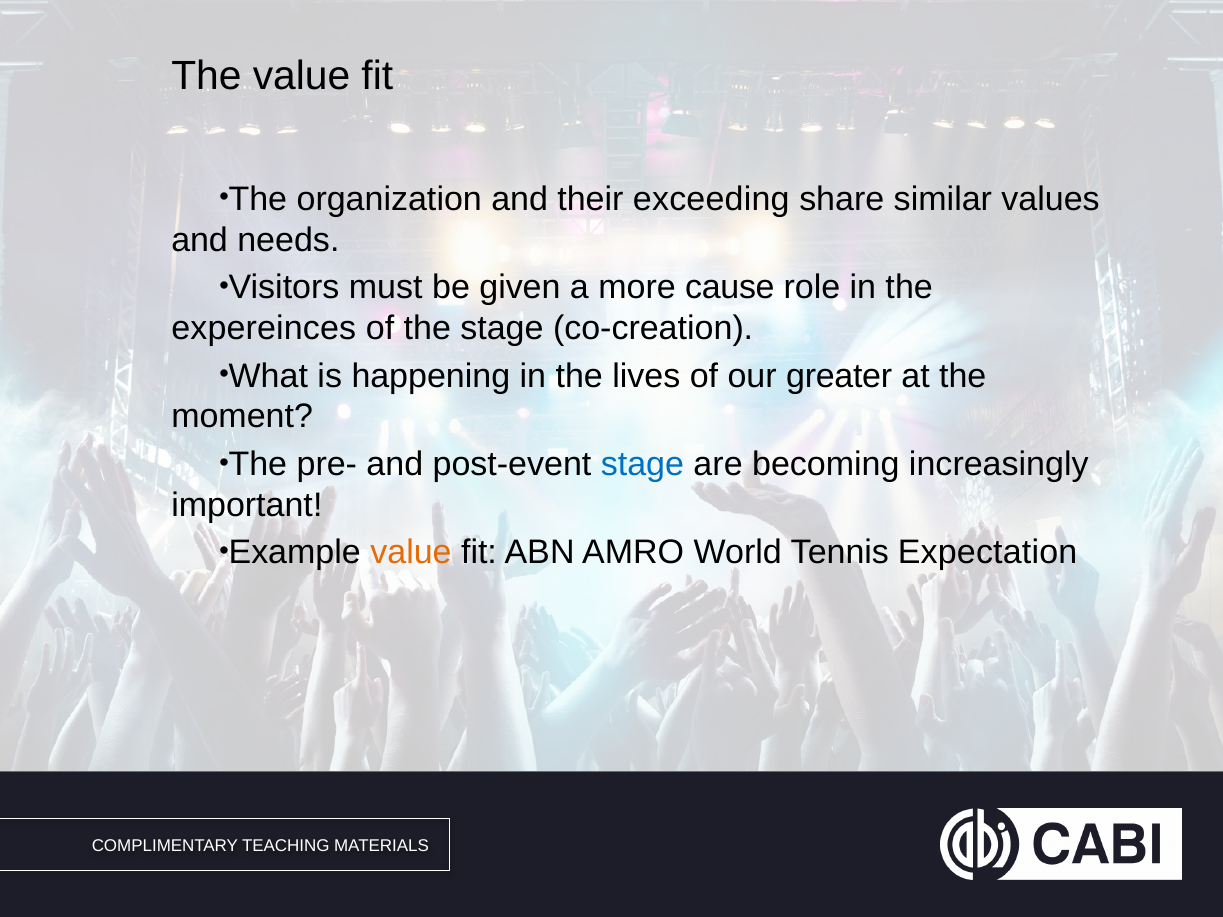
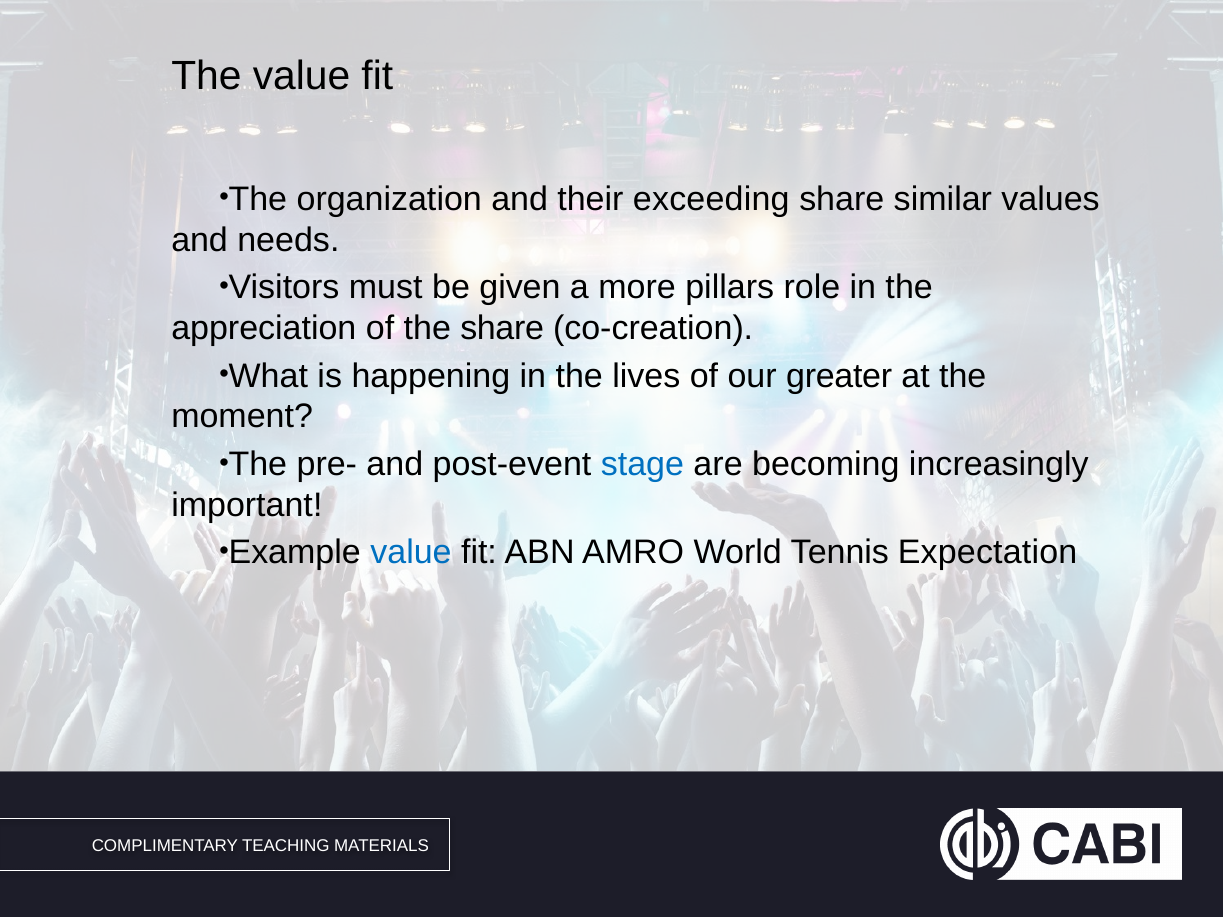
cause: cause -> pillars
expereinces: expereinces -> appreciation
the stage: stage -> share
value at (411, 553) colour: orange -> blue
